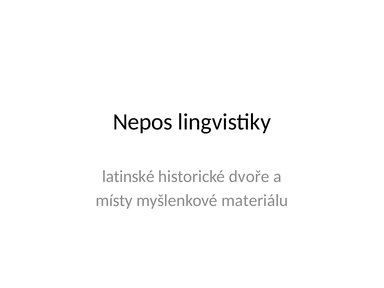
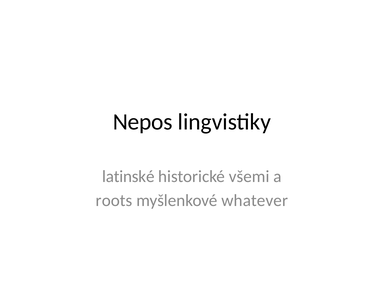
dvoře: dvoře -> všemi
místy: místy -> roots
materiálu: materiálu -> whatever
